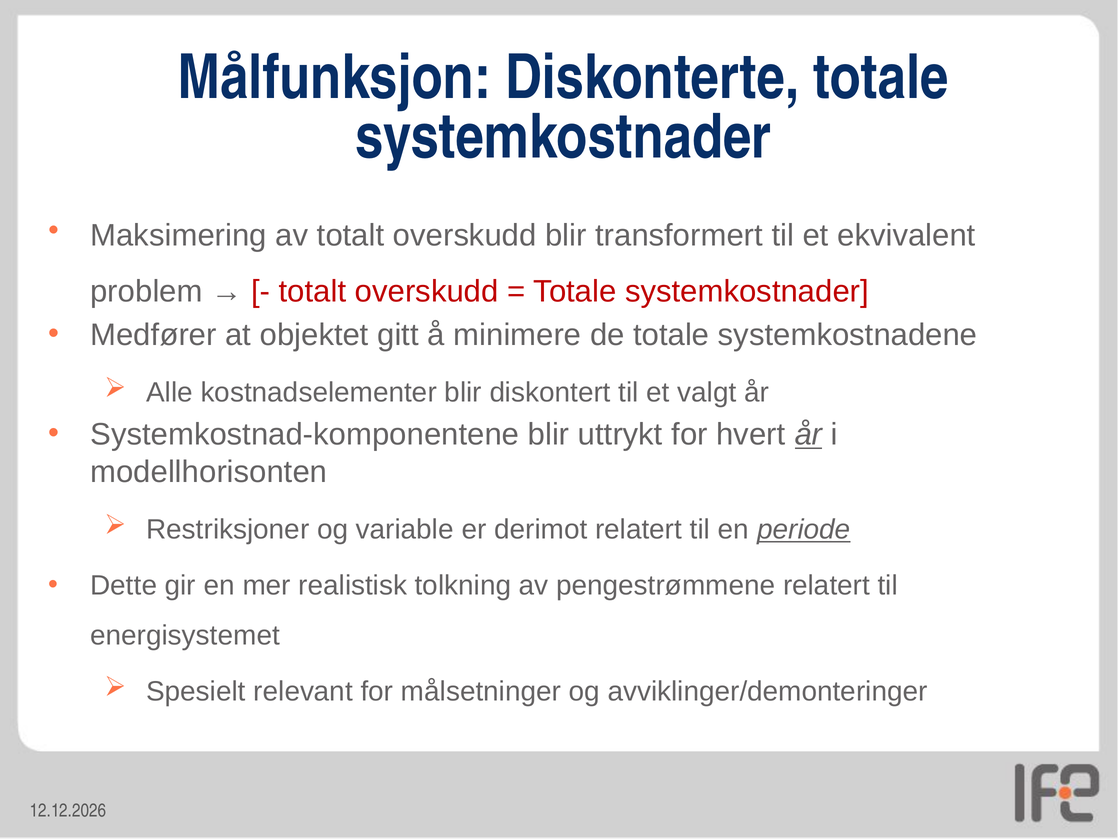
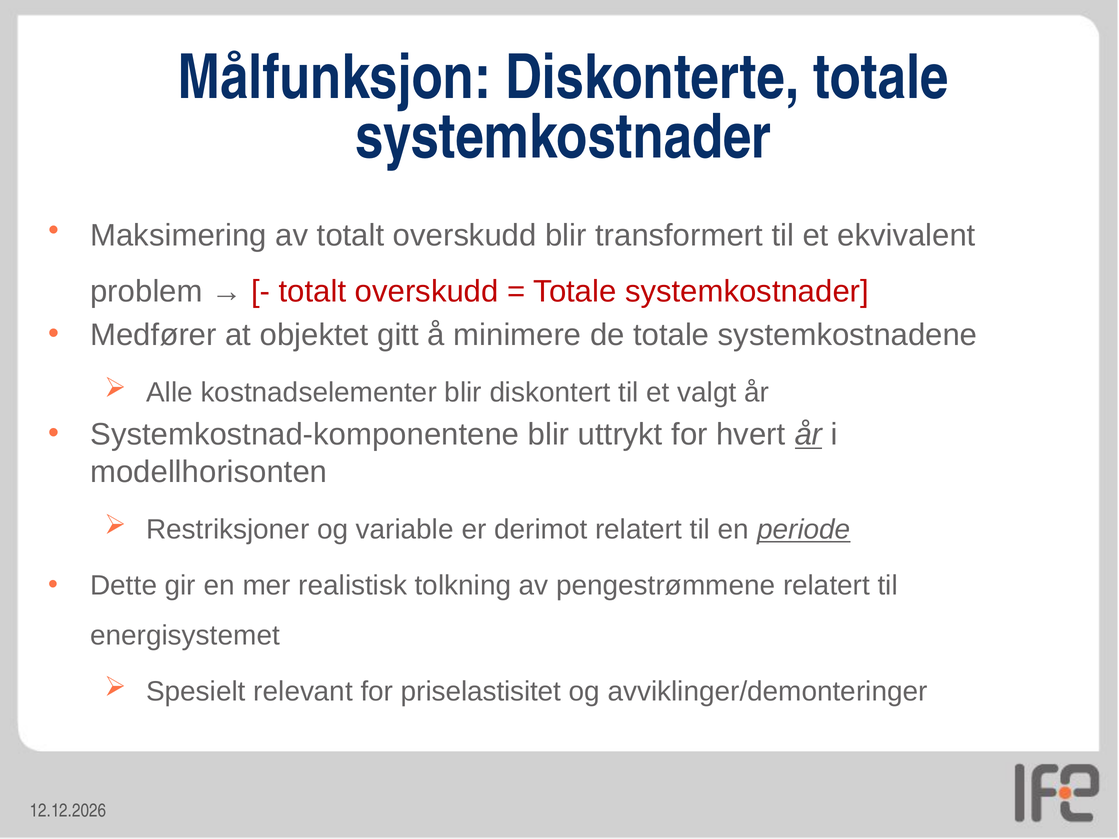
målsetninger: målsetninger -> priselastisitet
